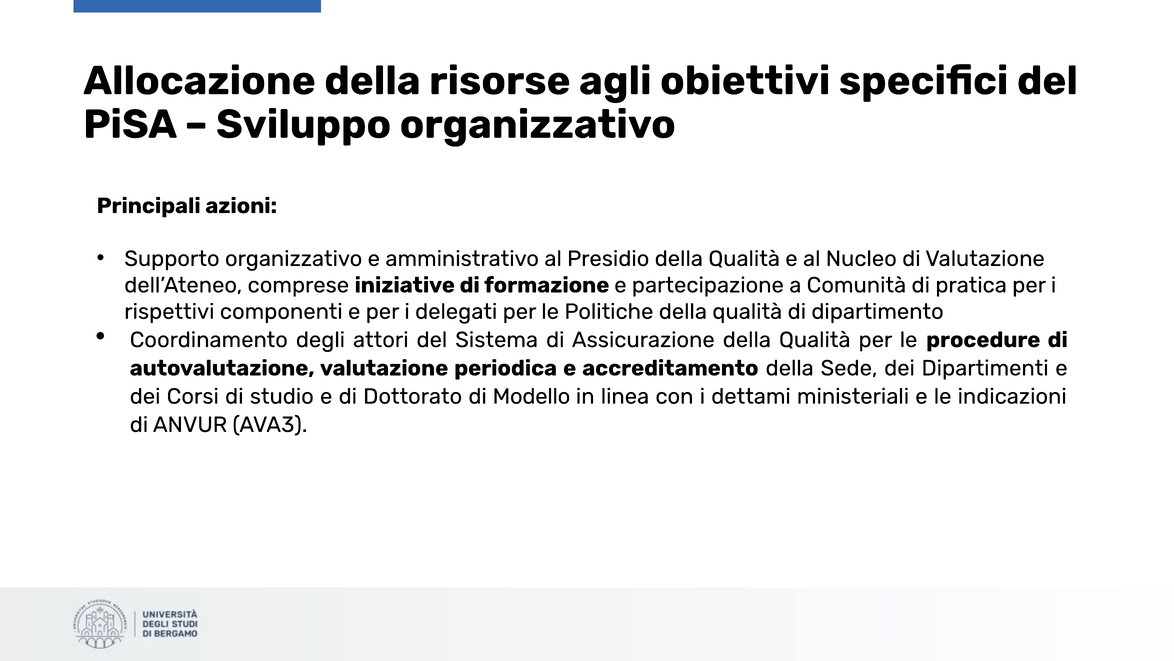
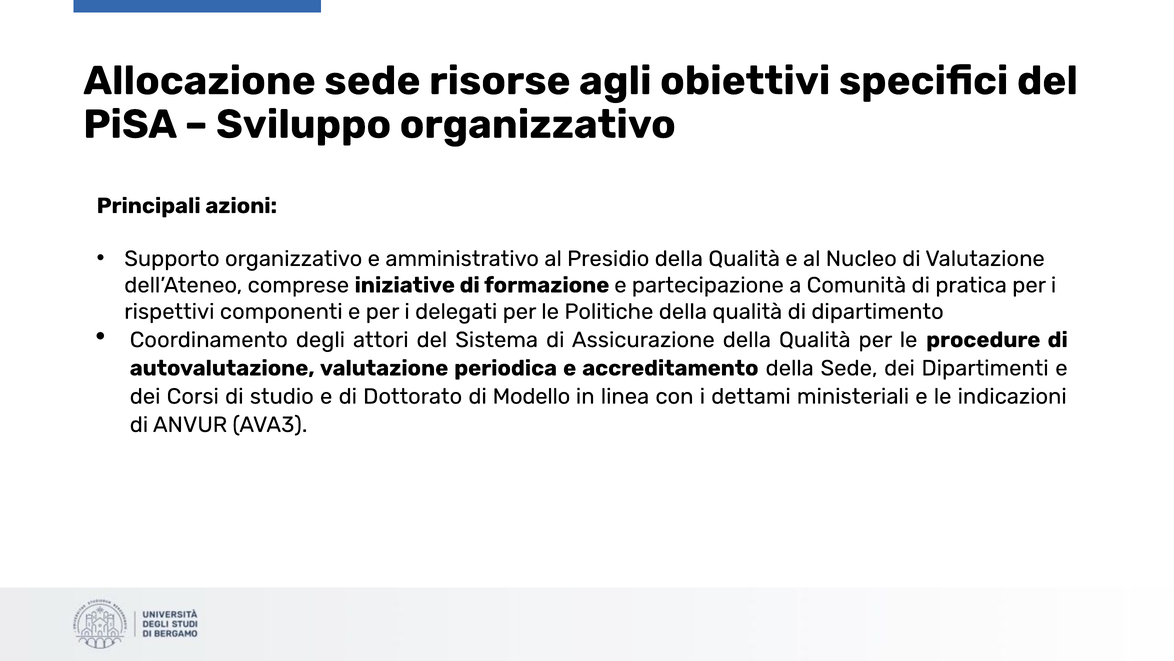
Allocazione della: della -> sede
